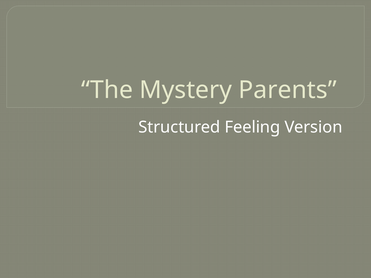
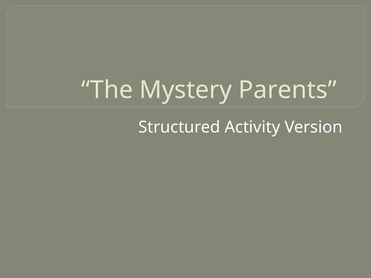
Feeling: Feeling -> Activity
